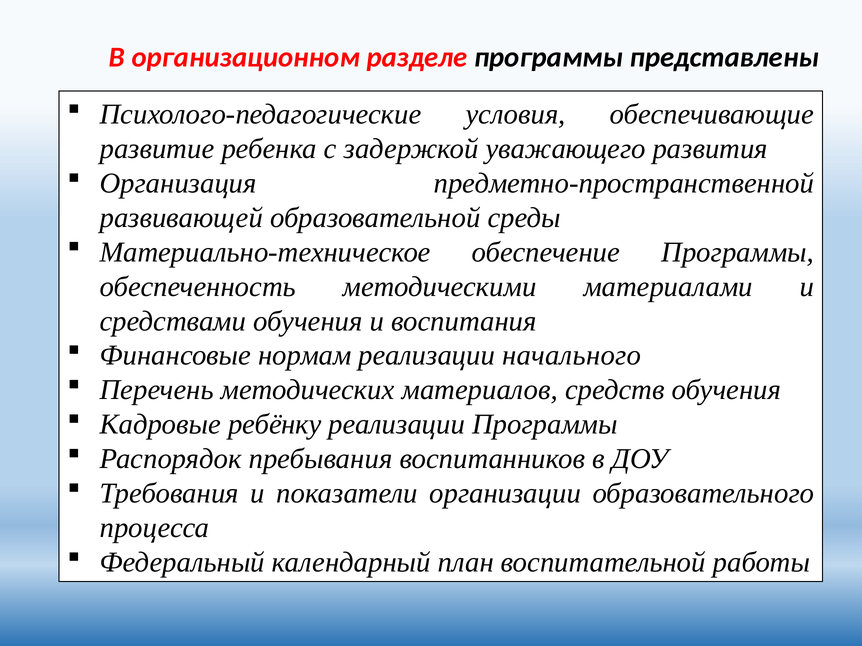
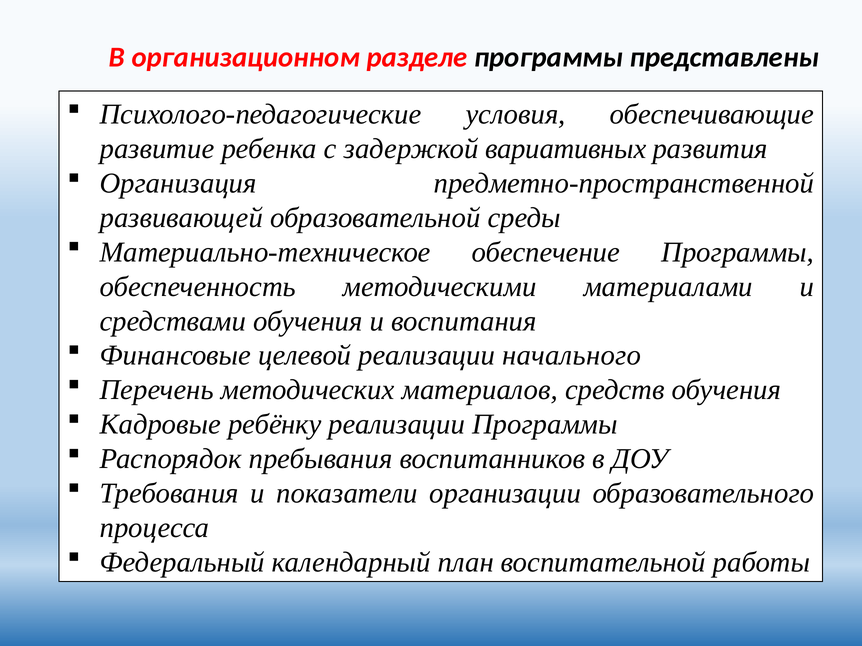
уважающего: уважающего -> вариативных
нормам: нормам -> целевой
